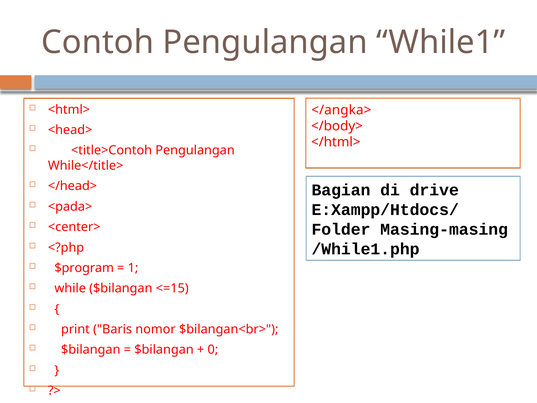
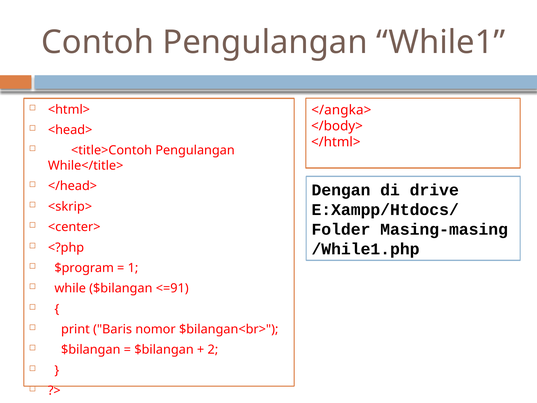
Bagian: Bagian -> Dengan
<pada>: <pada> -> <skrip>
<=15: <=15 -> <=91
0: 0 -> 2
